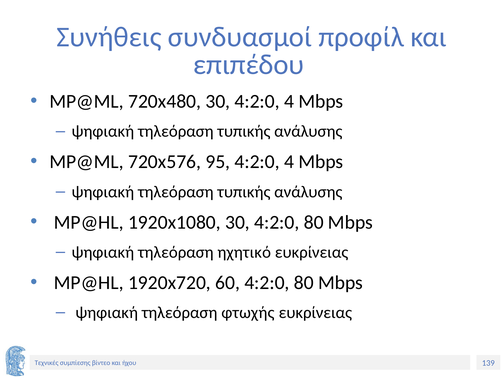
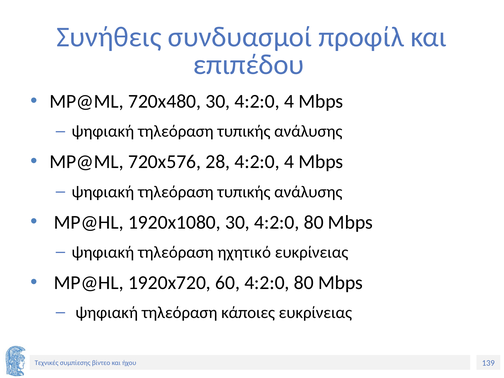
95: 95 -> 28
φτωχής: φτωχής -> κάποιες
